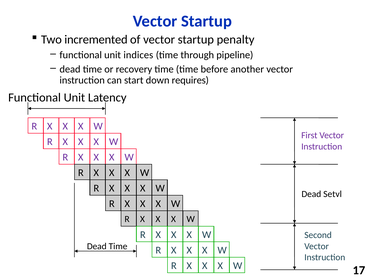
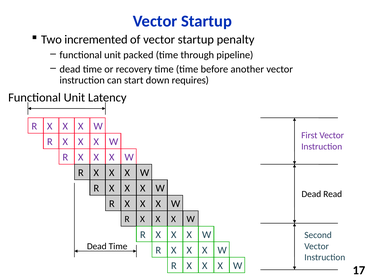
indices: indices -> packed
Setvl: Setvl -> Read
